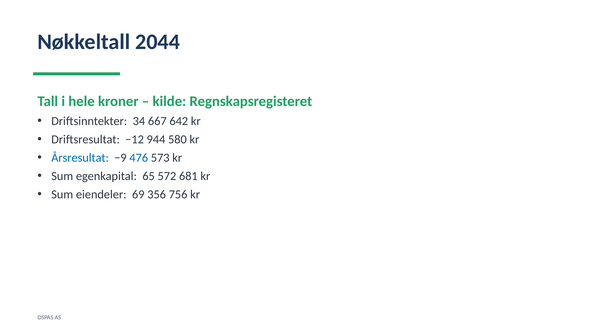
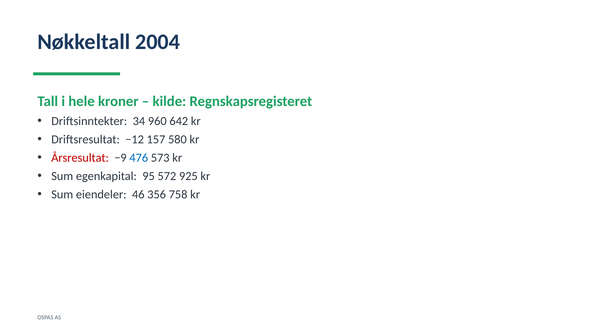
2044: 2044 -> 2004
667: 667 -> 960
944: 944 -> 157
Årsresultat colour: blue -> red
65: 65 -> 95
681: 681 -> 925
69: 69 -> 46
756: 756 -> 758
